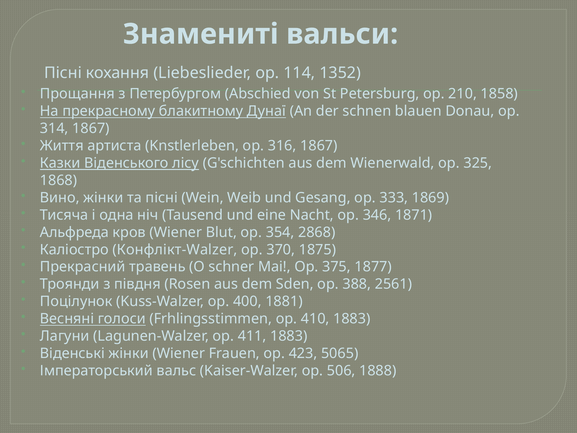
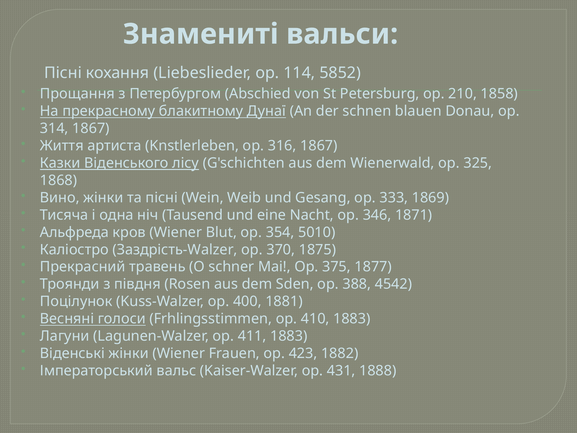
1352: 1352 -> 5852
2868: 2868 -> 5010
Конфлікт-Walzer: Конфлікт-Walzer -> Заздрість-Walzer
2561: 2561 -> 4542
5065: 5065 -> 1882
506: 506 -> 431
